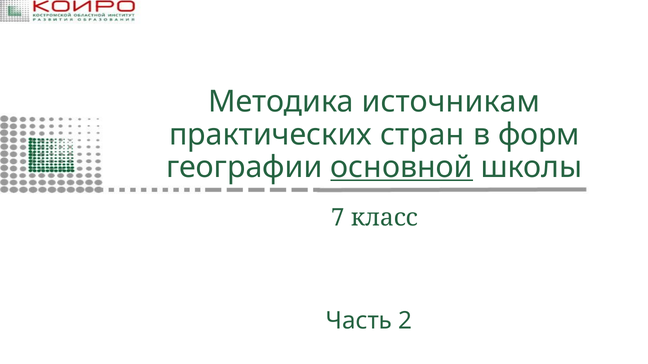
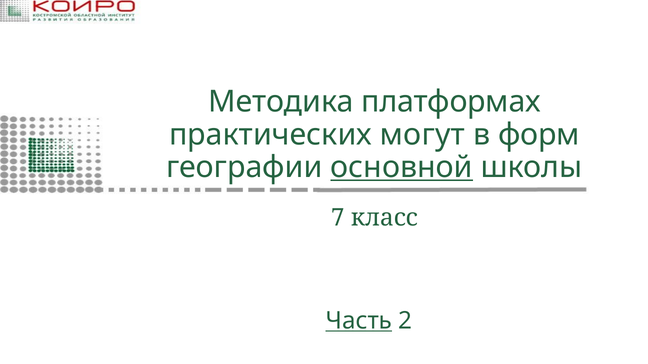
источникам: источникам -> платформах
стран: стран -> могут
Часть underline: none -> present
